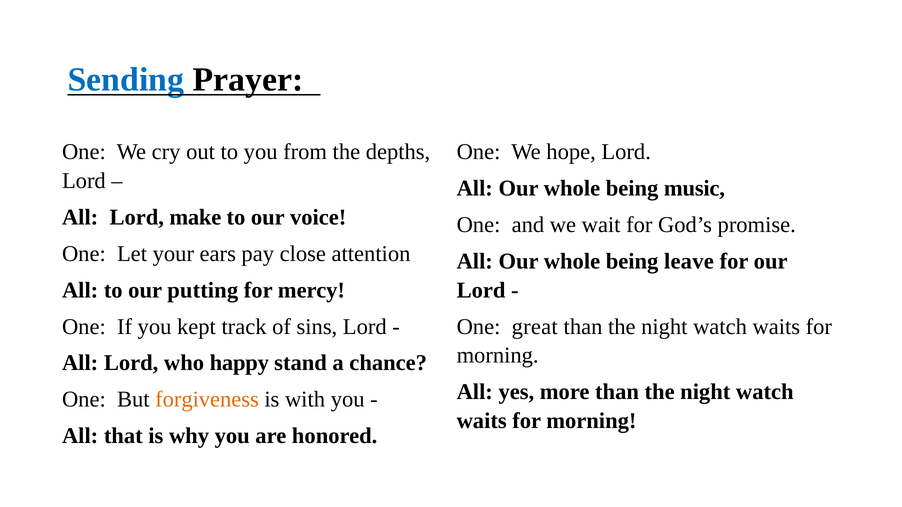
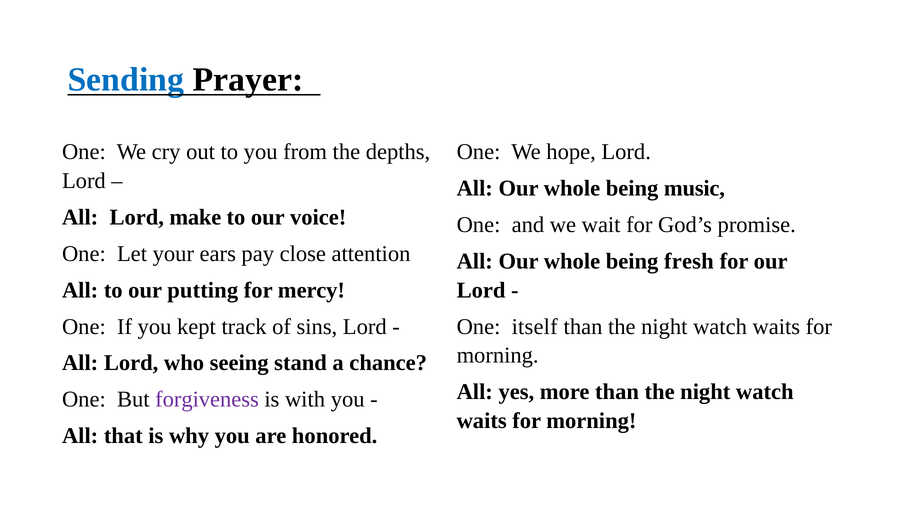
leave: leave -> fresh
great: great -> itself
happy: happy -> seeing
forgiveness colour: orange -> purple
